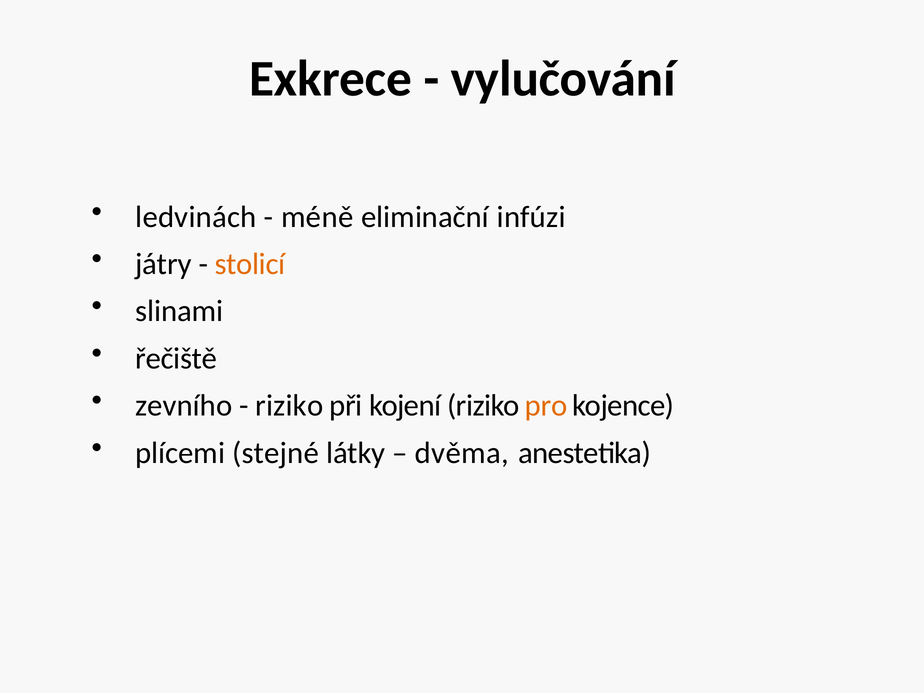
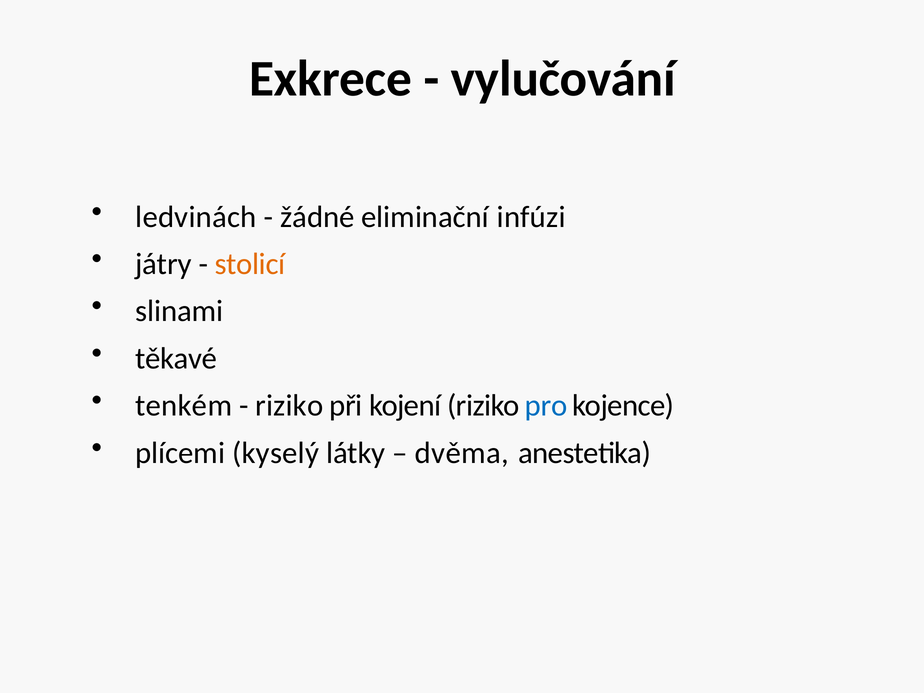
méně: méně -> žádné
řečiště: řečiště -> těkavé
zevního: zevního -> tenkém
pro colour: orange -> blue
stejné: stejné -> kyselý
